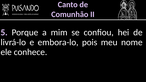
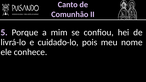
embora-lo: embora-lo -> cuidado-lo
